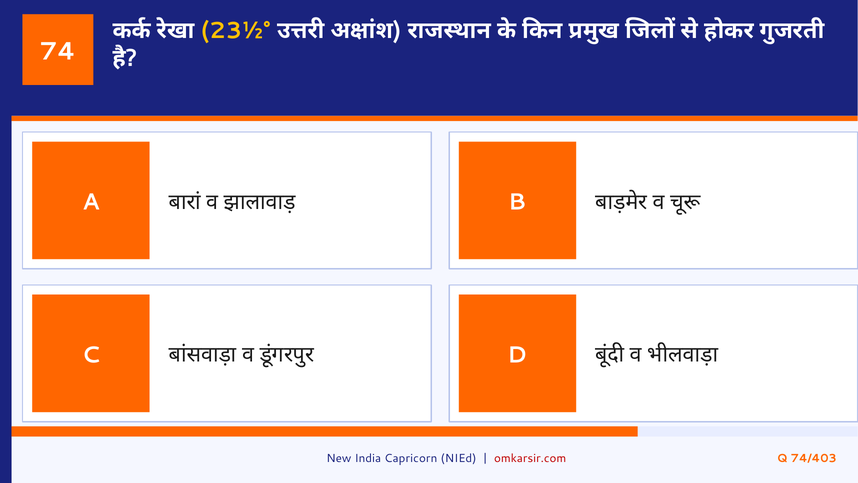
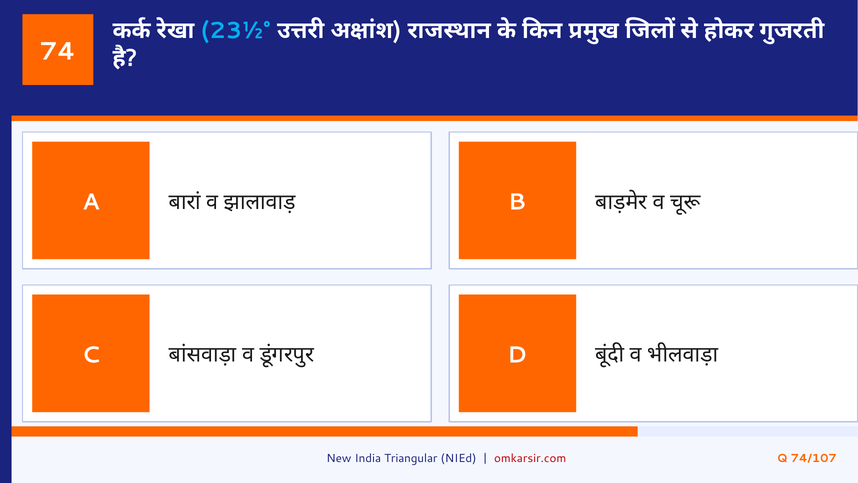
23½° colour: yellow -> light blue
Capricorn: Capricorn -> Triangular
74/403: 74/403 -> 74/107
